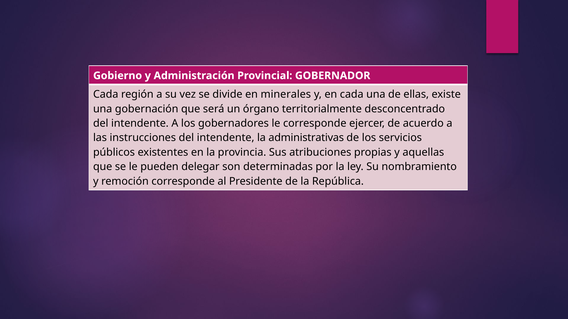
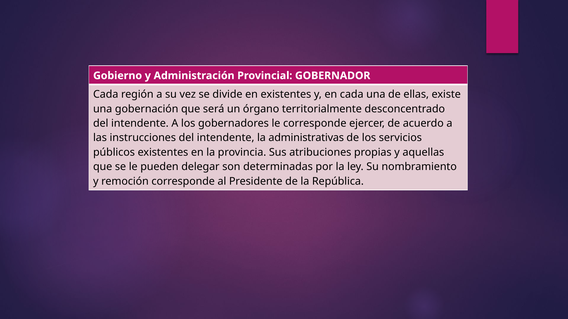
en minerales: minerales -> existentes
